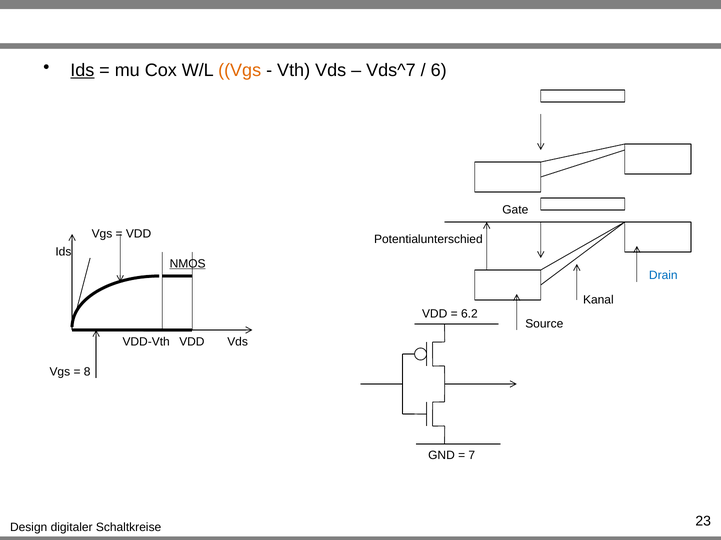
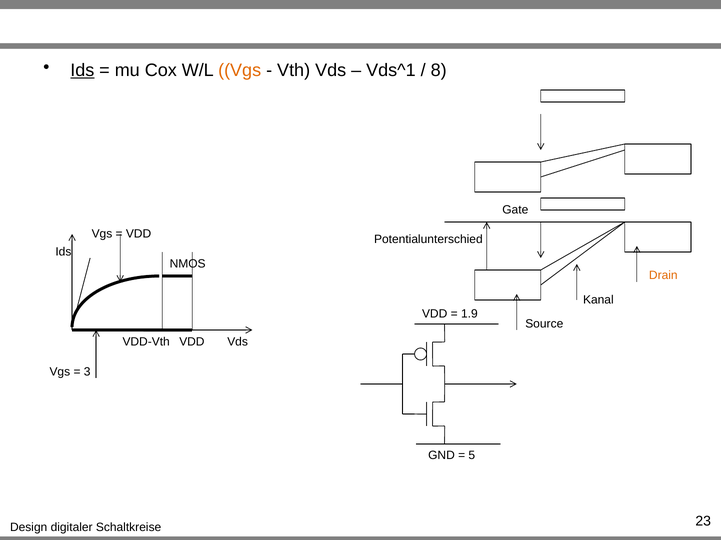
Vds^7: Vds^7 -> Vds^1
6: 6 -> 8
NMOS underline: present -> none
Drain colour: blue -> orange
6.2: 6.2 -> 1.9
8: 8 -> 3
7: 7 -> 5
